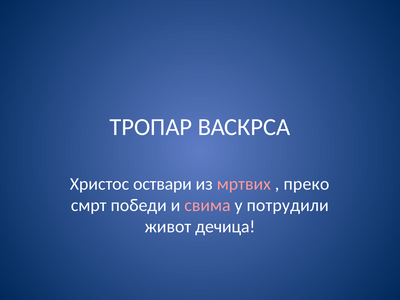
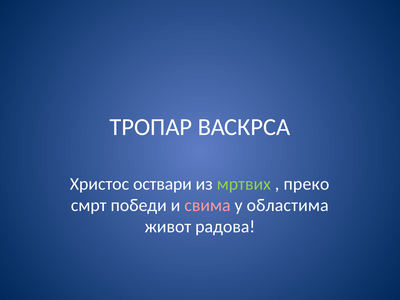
мртвих colour: pink -> light green
потрудили: потрудили -> областима
дечица: дечица -> радова
